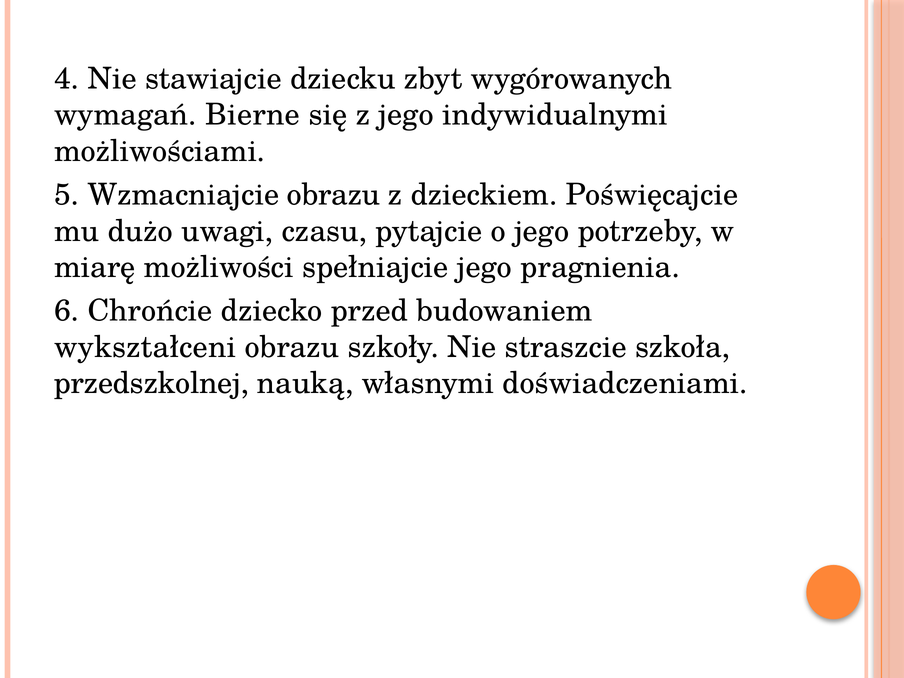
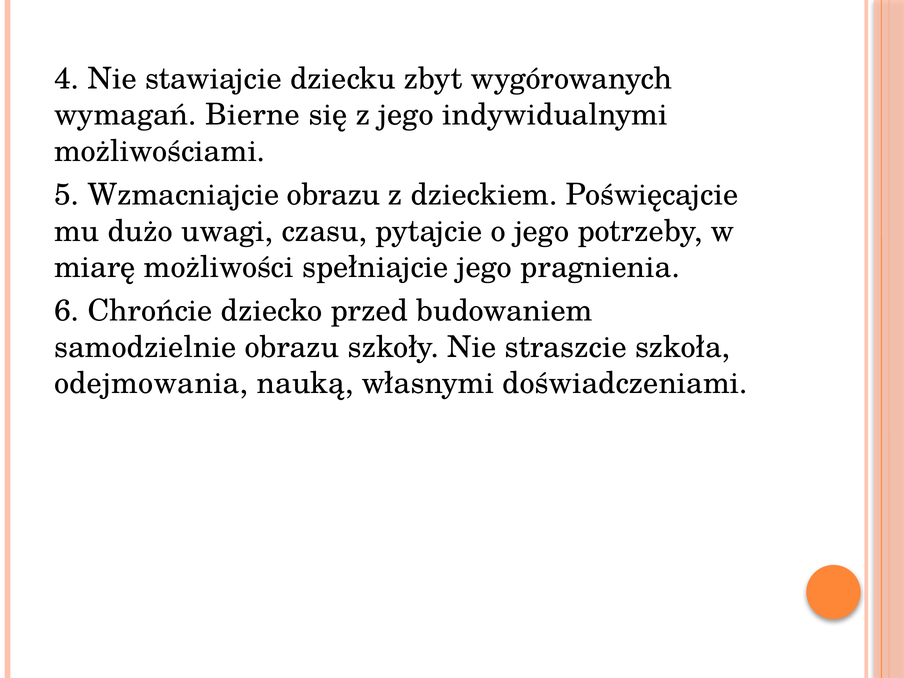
wykształceni: wykształceni -> samodzielnie
przedszkolnej: przedszkolnej -> odejmowania
